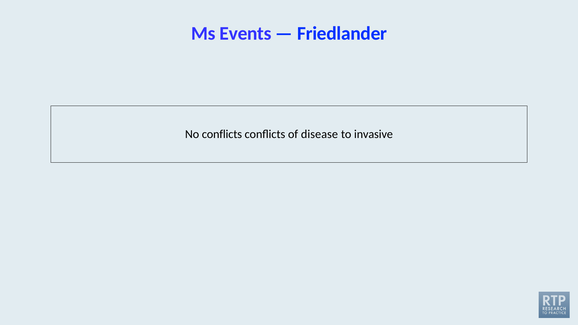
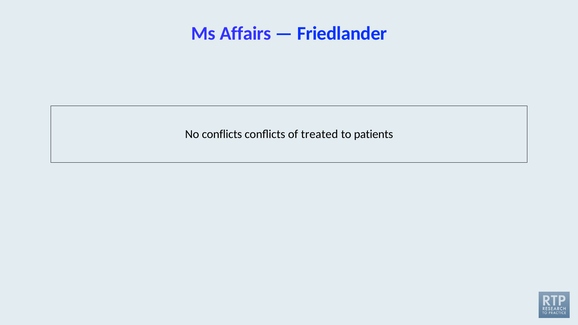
Events: Events -> Affairs
disease: disease -> treated
invasive: invasive -> patients
